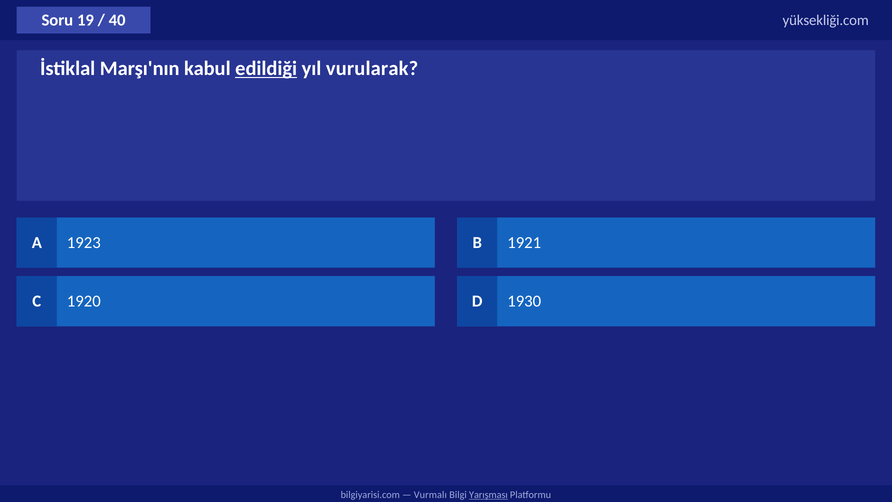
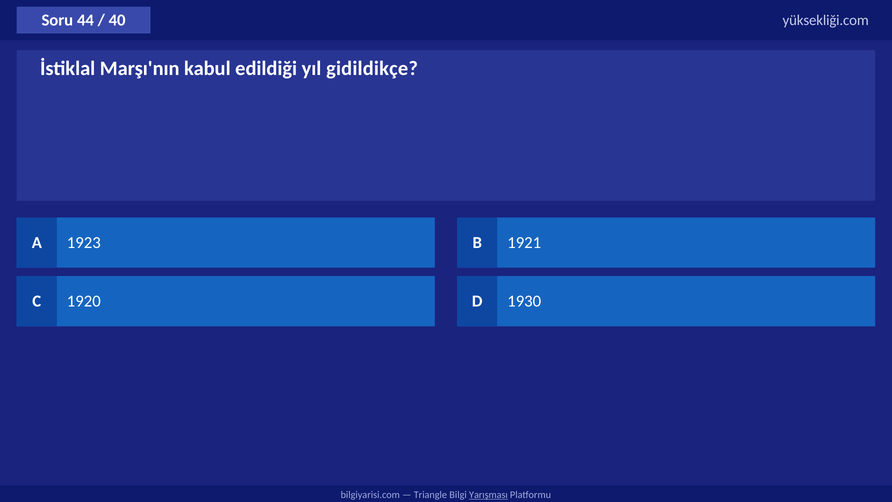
19: 19 -> 44
edildiği underline: present -> none
vurularak: vurularak -> gidildikçe
Vurmalı: Vurmalı -> Triangle
